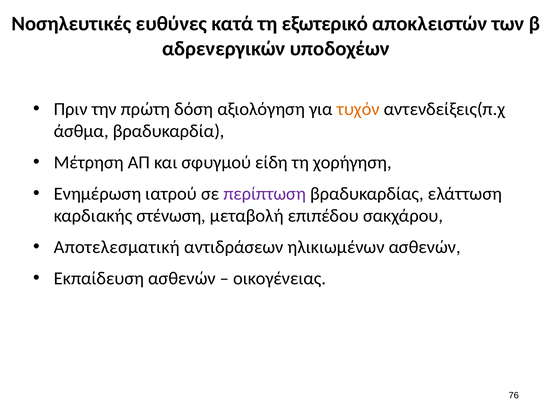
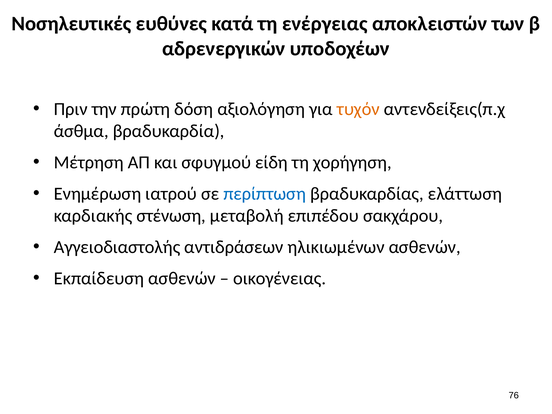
εξωτερικό: εξωτερικό -> ενέργειας
περίπτωση colour: purple -> blue
Αποτελεσματική: Αποτελεσματική -> Αγγειοδιαστολής
